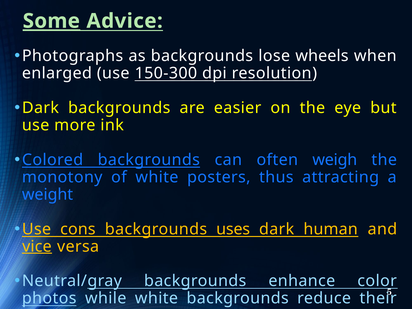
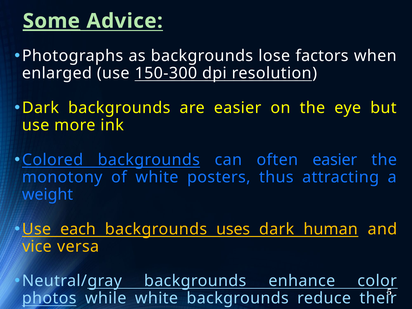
wheels: wheels -> factors
often weigh: weigh -> easier
cons: cons -> each
vice underline: present -> none
